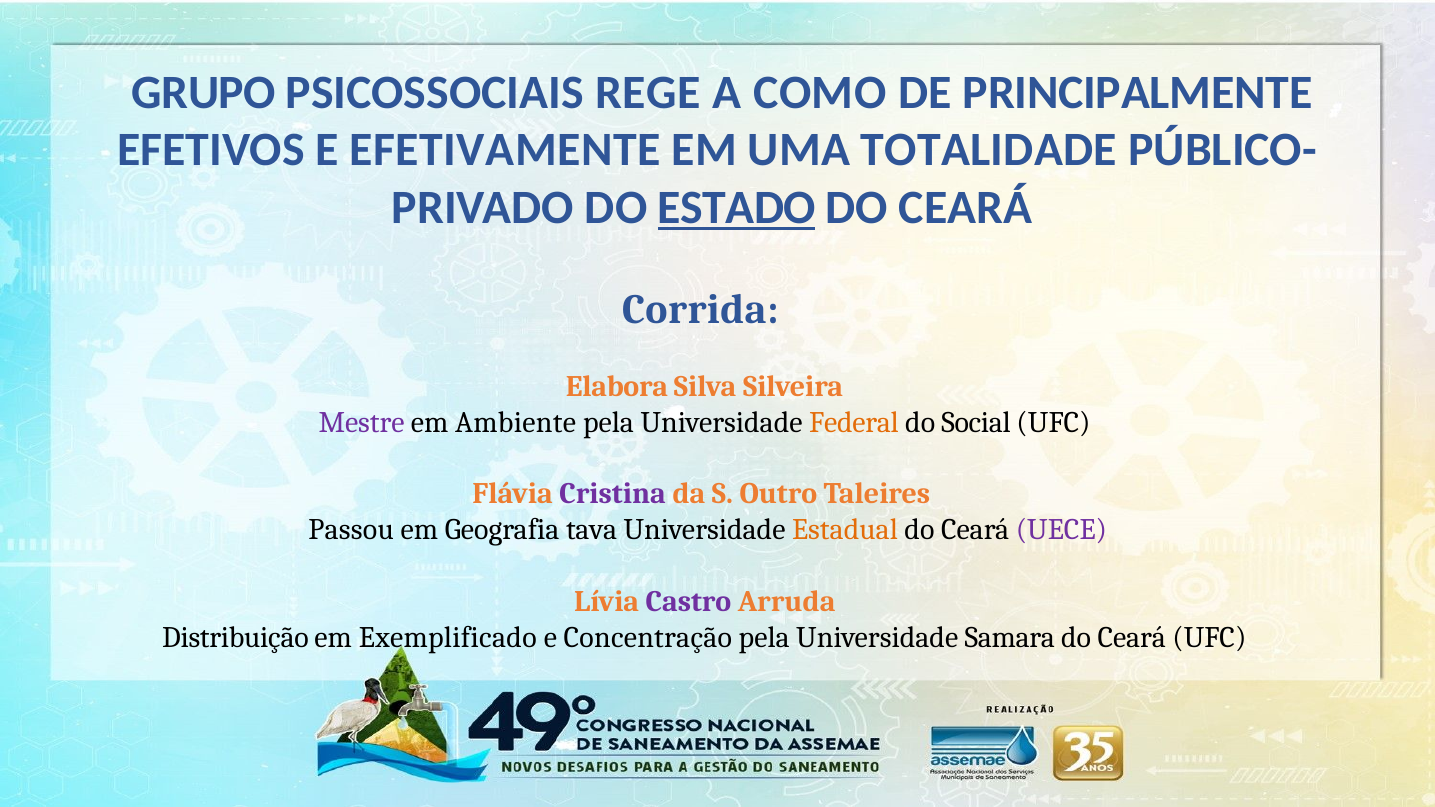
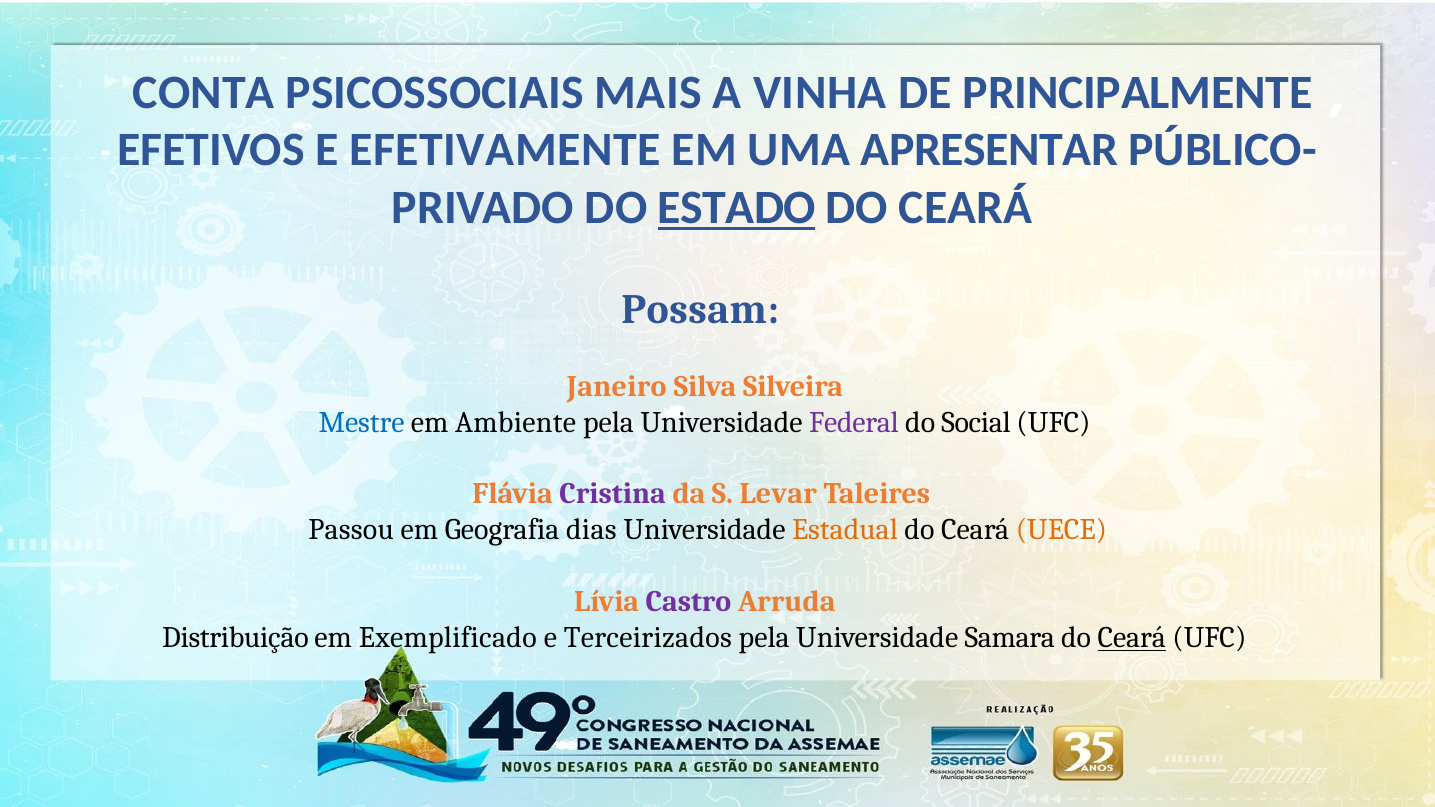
GRUPO: GRUPO -> CONTA
REGE: REGE -> MAIS
COMO: COMO -> VINHA
TOTALIDADE: TOTALIDADE -> APRESENTAR
Corrida: Corrida -> Possam
Elabora: Elabora -> Janeiro
Mestre colour: purple -> blue
Federal colour: orange -> purple
Outro: Outro -> Levar
tava: tava -> dias
UECE colour: purple -> orange
Concentração: Concentração -> Terceirizados
Ceará at (1132, 638) underline: none -> present
